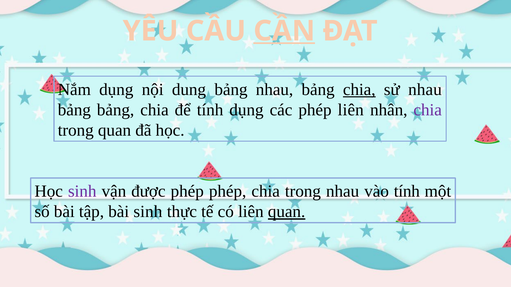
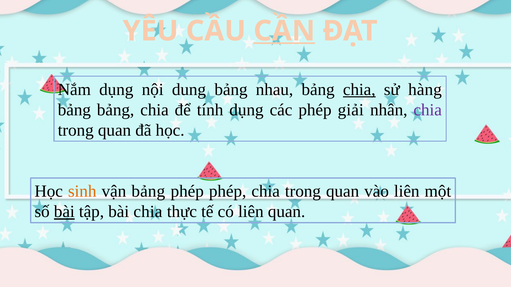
sử nhau: nhau -> hàng
phép liên: liên -> giải
sinh at (82, 192) colour: purple -> orange
vận được: được -> bảng
nhau at (343, 192): nhau -> quan
vào tính: tính -> liên
bài at (64, 212) underline: none -> present
bài sinh: sinh -> chia
quan at (287, 212) underline: present -> none
